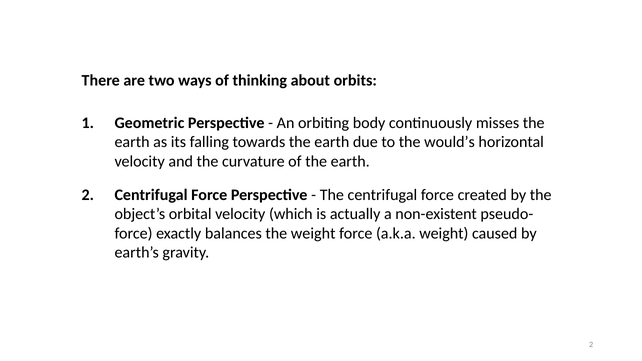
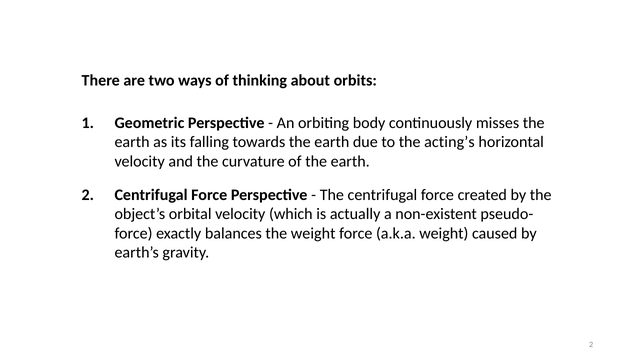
would’s: would’s -> acting’s
